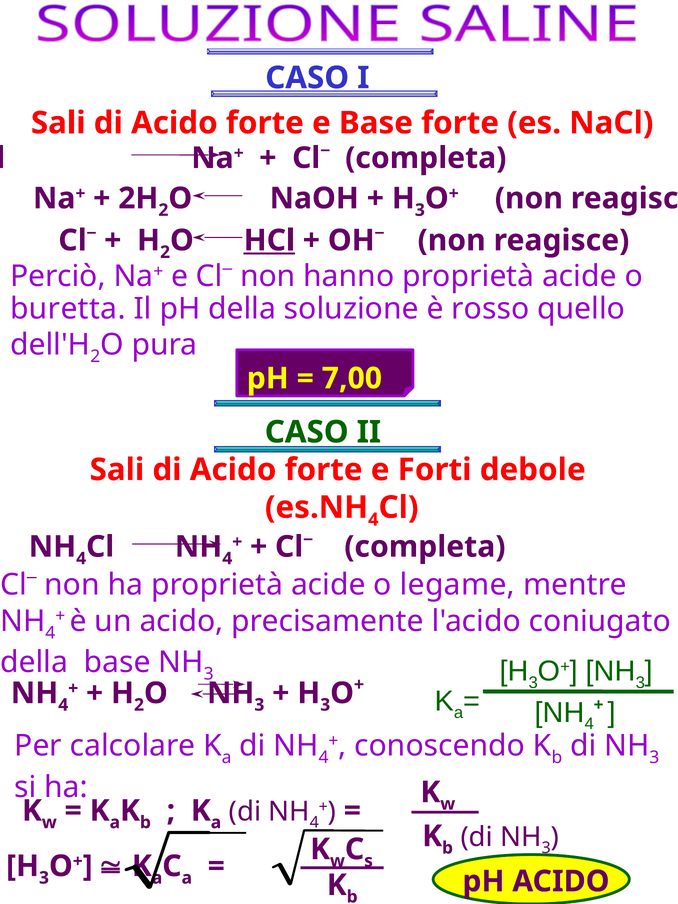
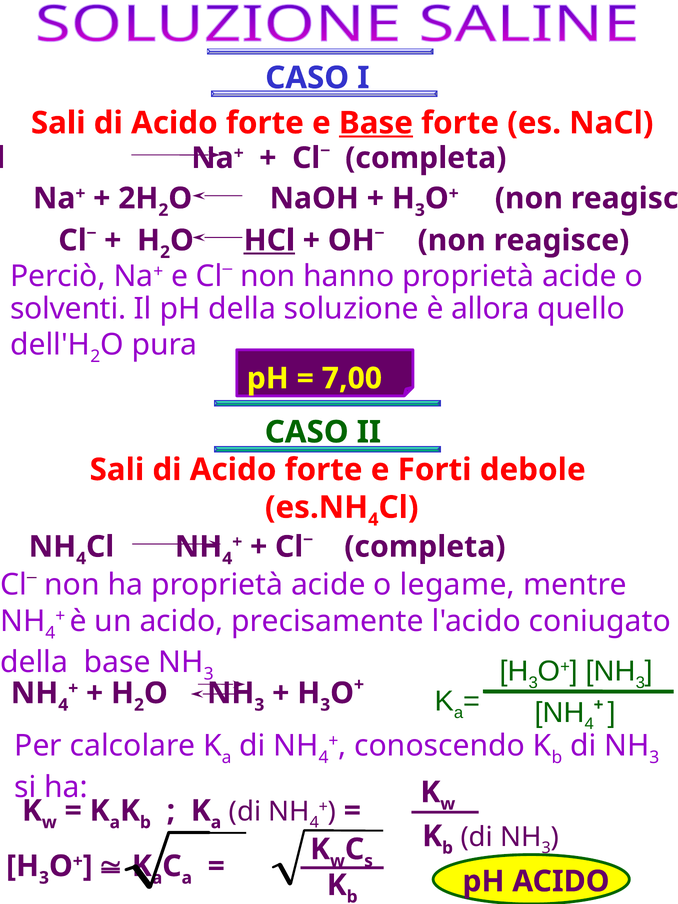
Base at (376, 123) underline: none -> present
buretta: buretta -> solventi
rosso: rosso -> allora
